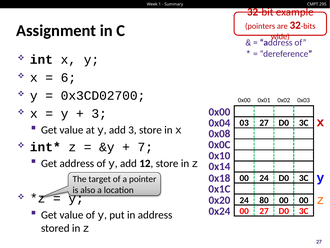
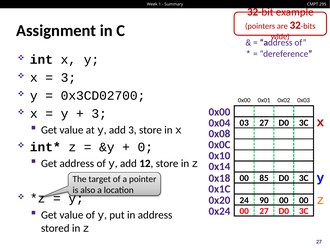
6 at (68, 77): 6 -> 3
7: 7 -> 0
00 24: 24 -> 85
80: 80 -> 90
